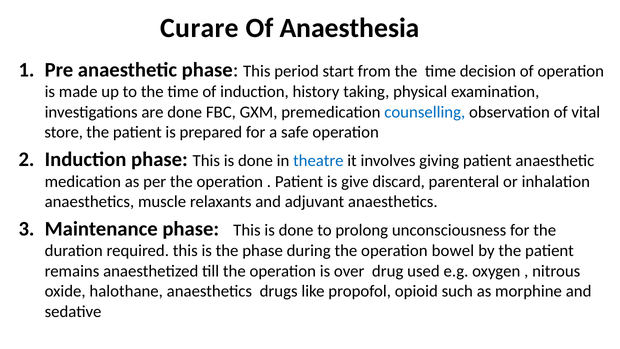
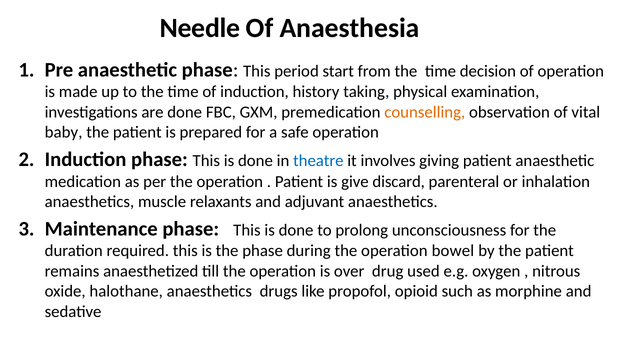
Curare: Curare -> Needle
counselling colour: blue -> orange
store: store -> baby
